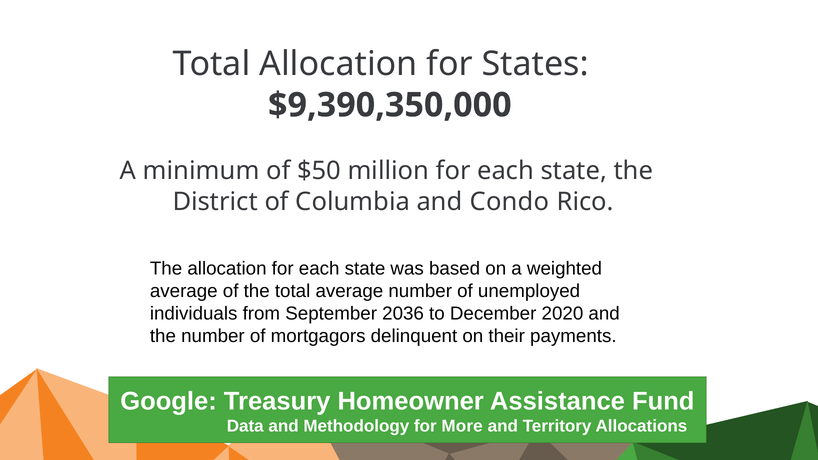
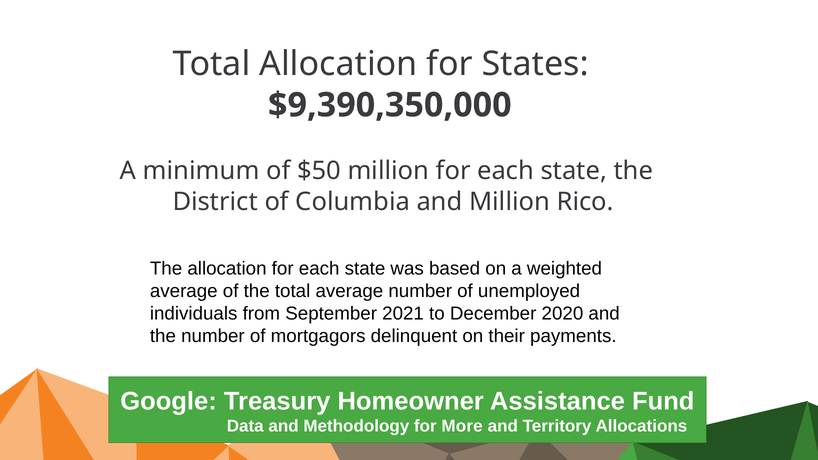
and Condo: Condo -> Million
2036: 2036 -> 2021
